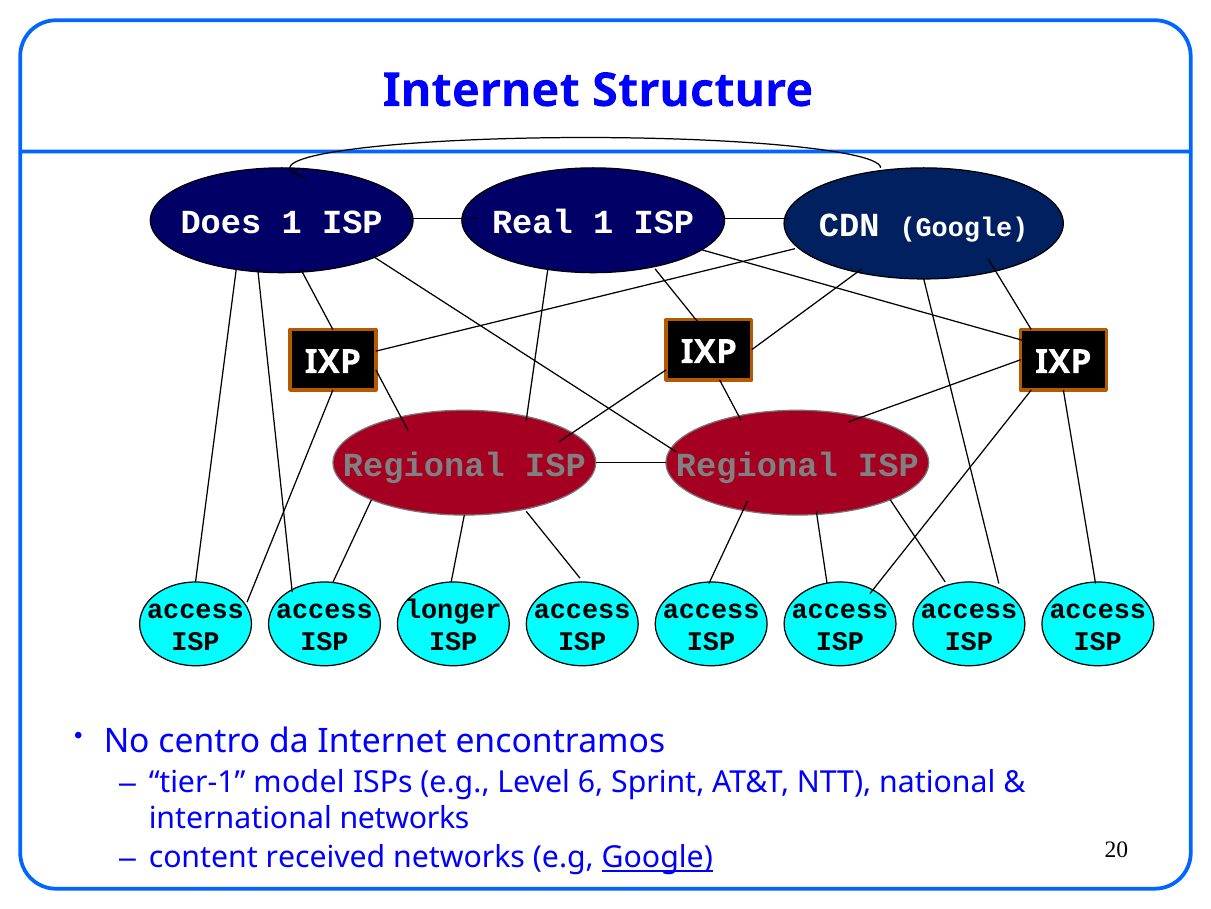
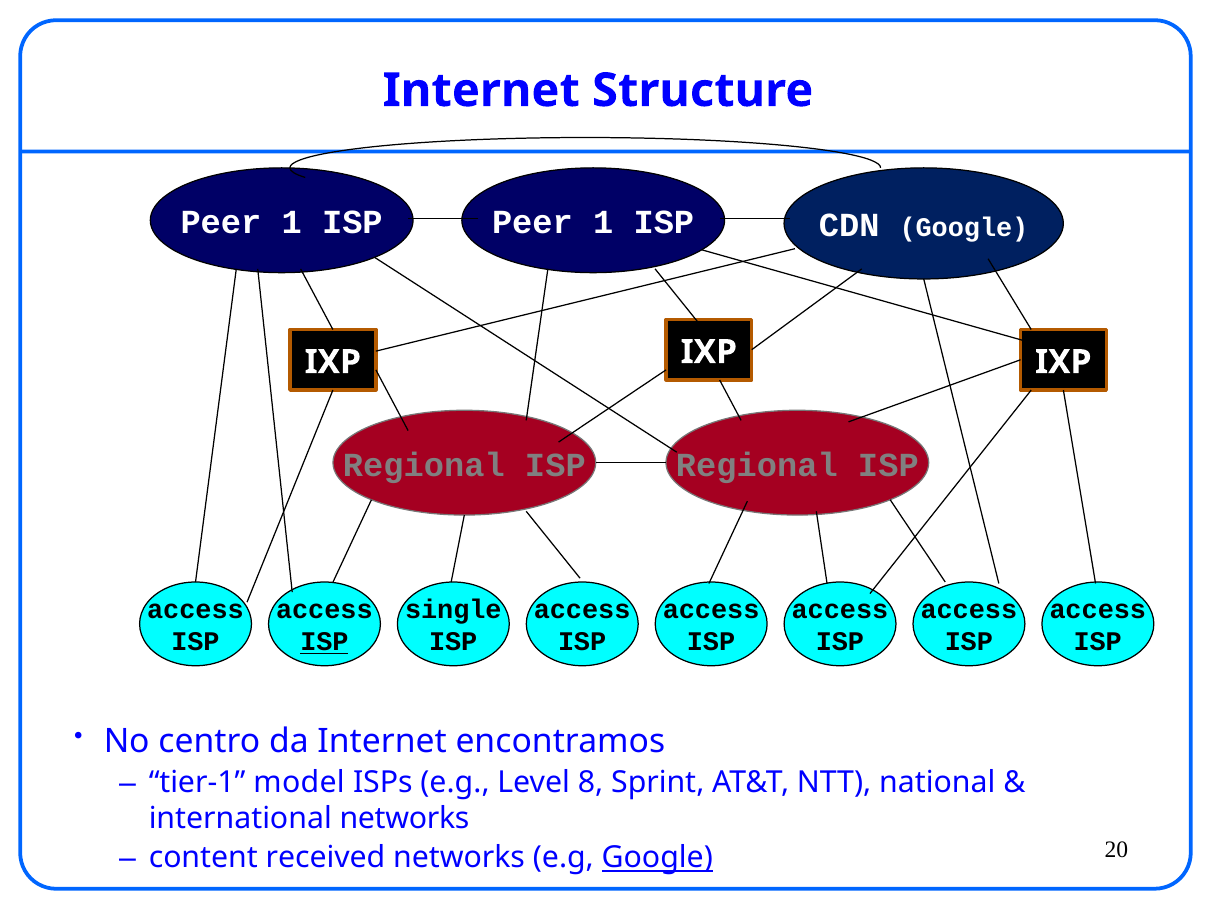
Does at (221, 222): Does -> Peer
ISP Real: Real -> Peer
longer: longer -> single
ISP at (324, 641) underline: none -> present
6: 6 -> 8
